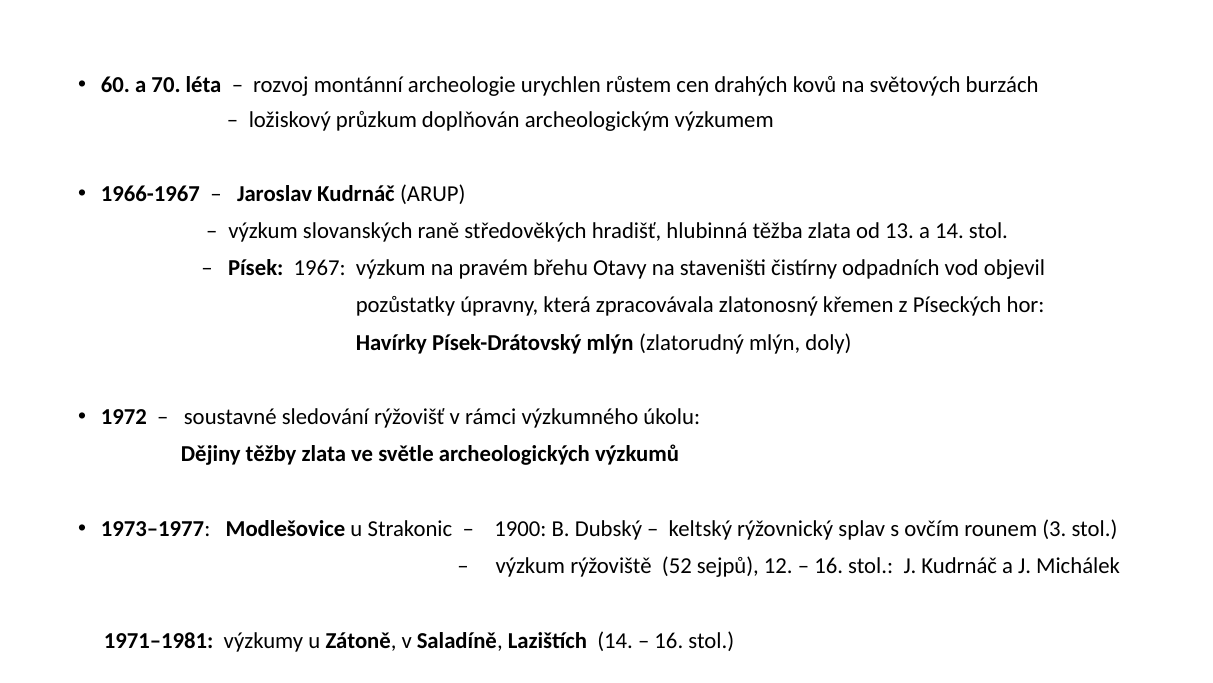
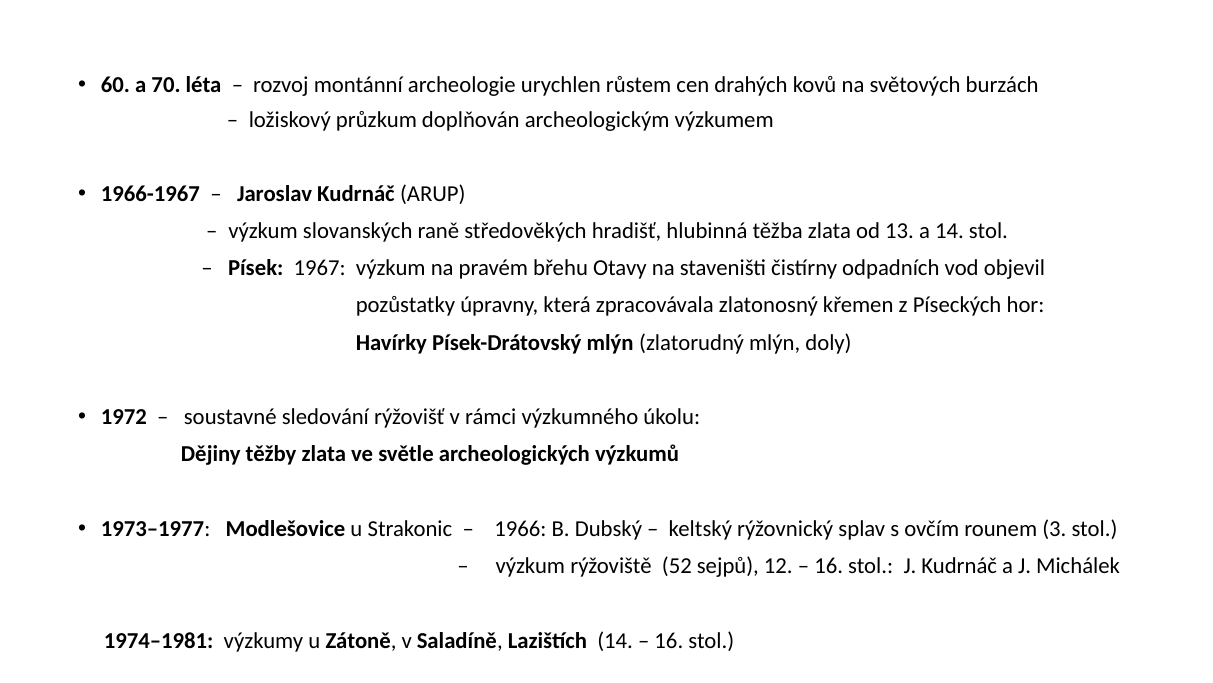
1900: 1900 -> 1966
1971–1981: 1971–1981 -> 1974–1981
